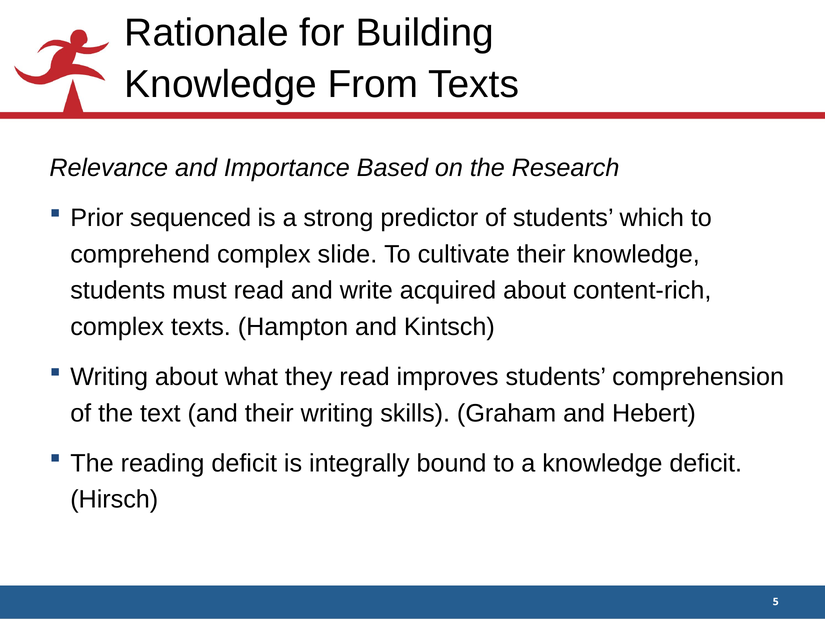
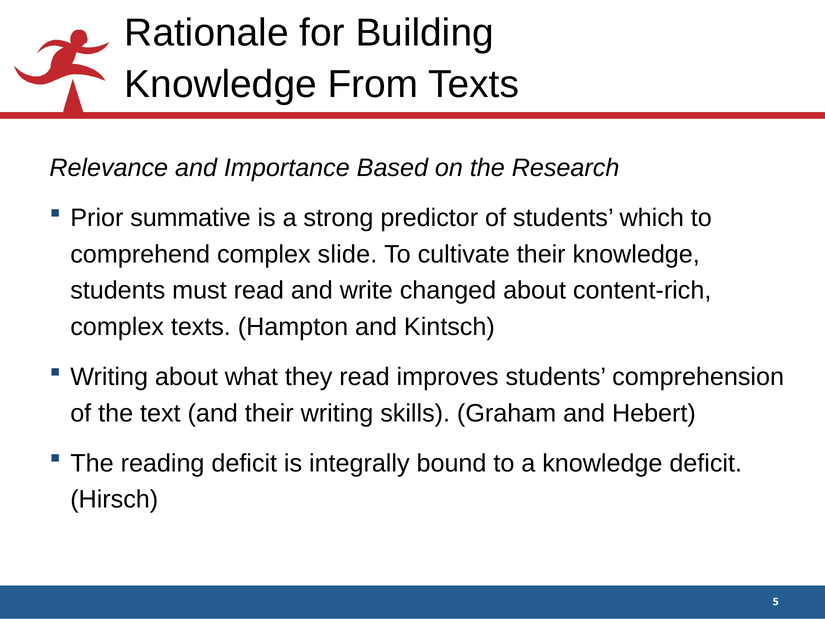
sequenced: sequenced -> summative
acquired: acquired -> changed
